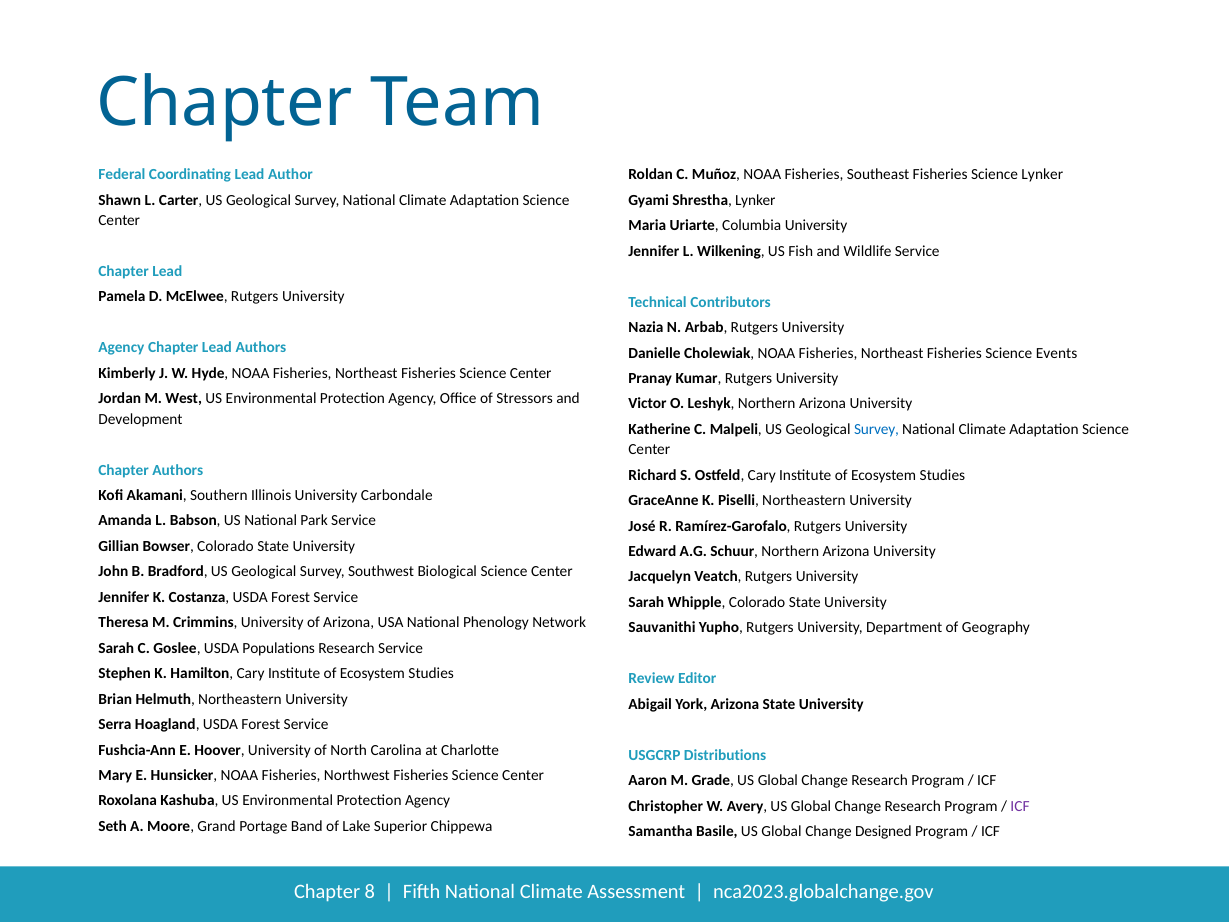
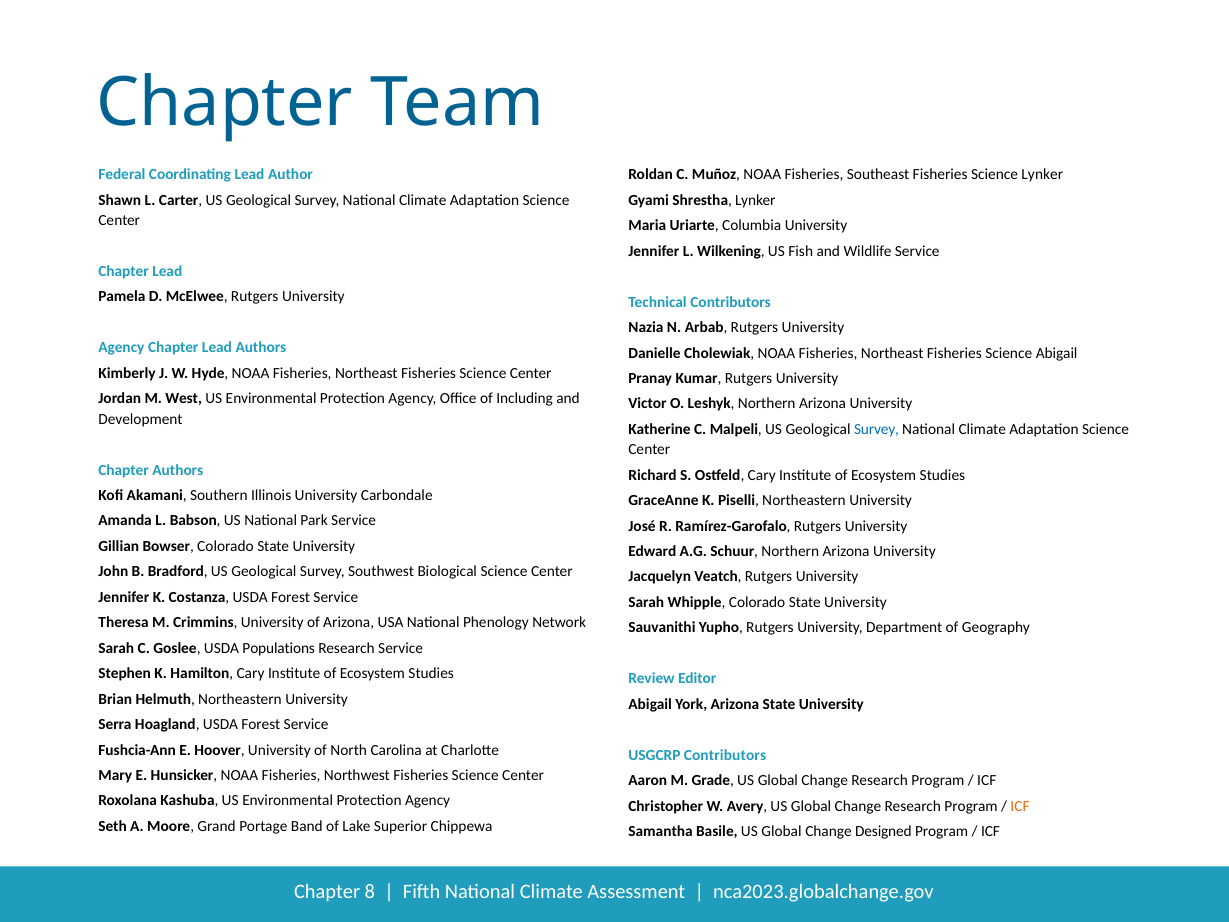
Science Events: Events -> Abigail
Stressors: Stressors -> Including
USGCRP Distributions: Distributions -> Contributors
ICF at (1020, 806) colour: purple -> orange
